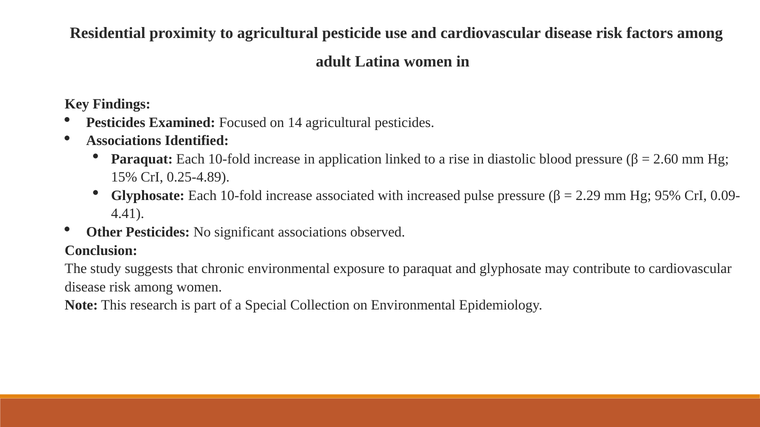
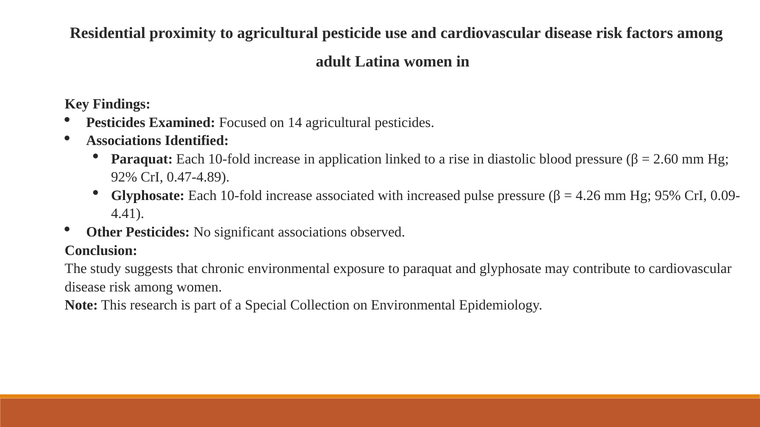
15%: 15% -> 92%
0.25-4.89: 0.25-4.89 -> 0.47-4.89
2.29: 2.29 -> 4.26
